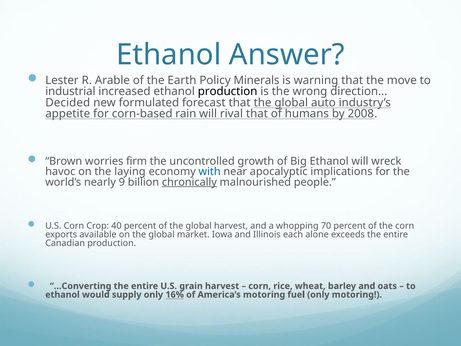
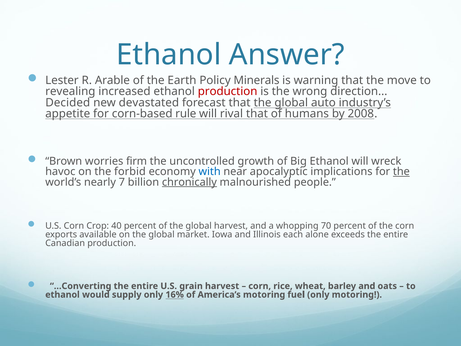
industrial: industrial -> revealing
production at (228, 91) colour: black -> red
formulated: formulated -> devastated
rain: rain -> rule
laying: laying -> forbid
the at (401, 172) underline: none -> present
9: 9 -> 7
